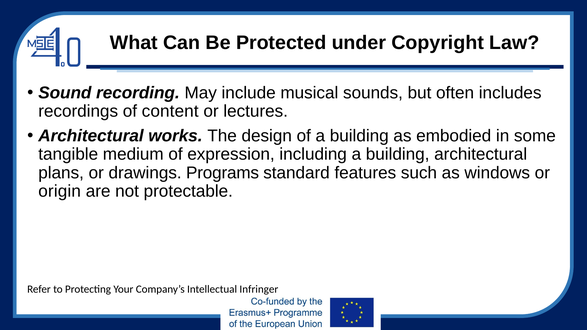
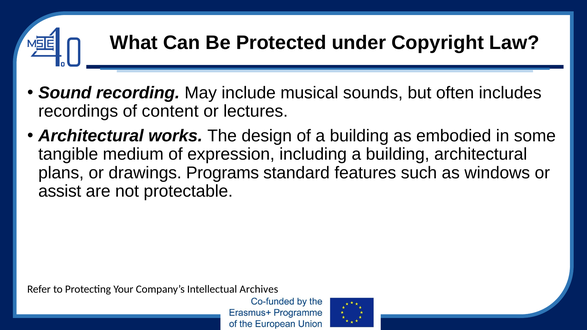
origin: origin -> assist
Infringer: Infringer -> Archives
